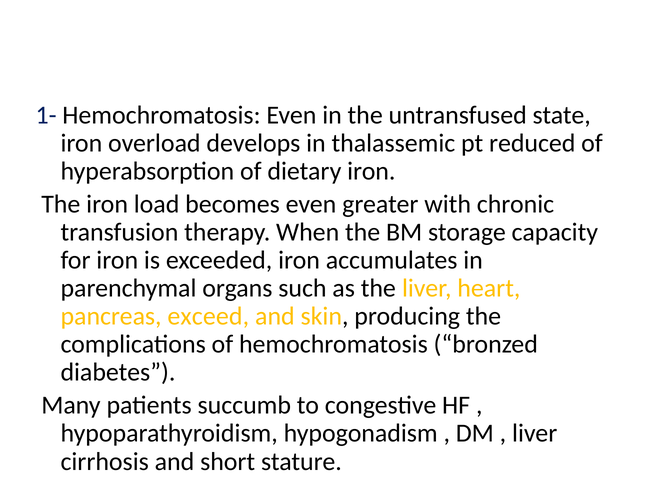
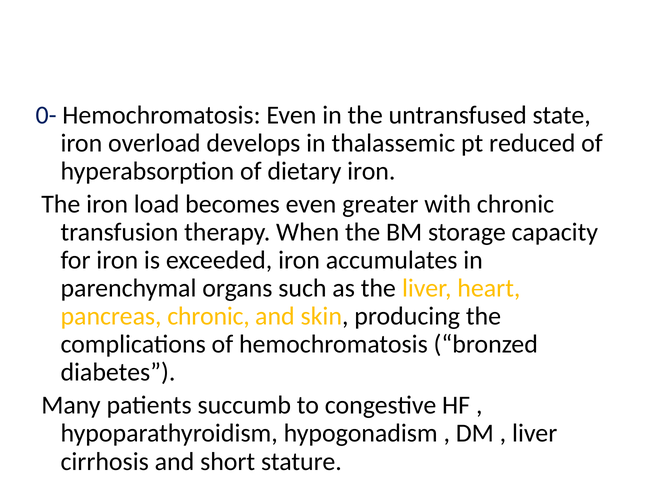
1-: 1- -> 0-
pancreas exceed: exceed -> chronic
